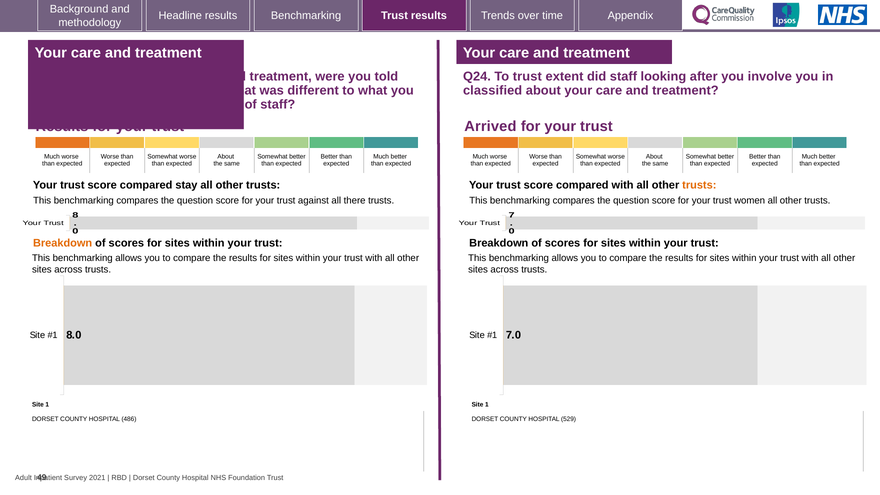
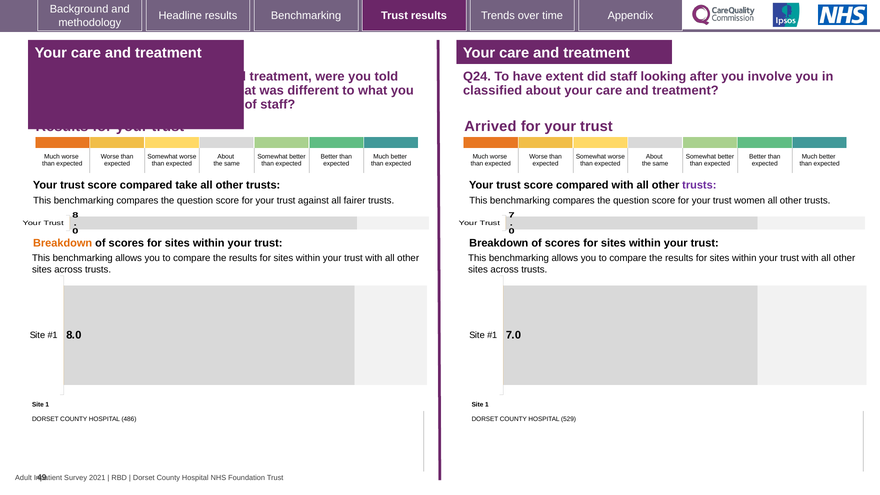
To trust: trust -> have
stay: stay -> take
trusts at (699, 185) colour: orange -> purple
there: there -> fairer
